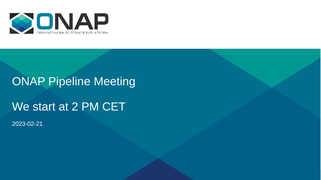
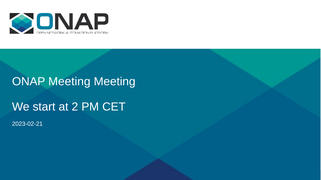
ONAP Pipeline: Pipeline -> Meeting
